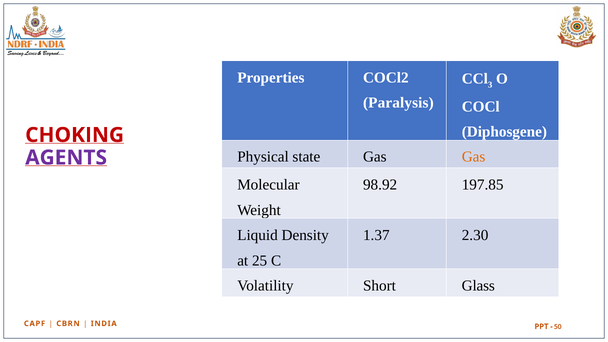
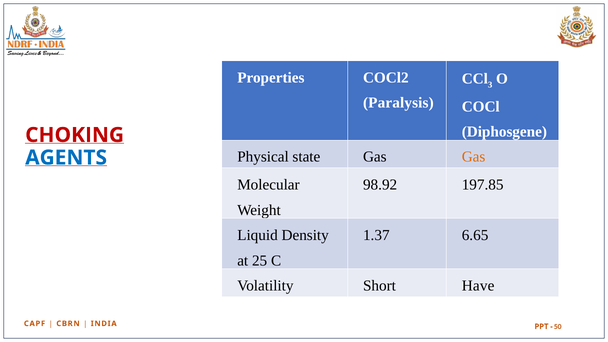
AGENTS colour: purple -> blue
2.30: 2.30 -> 6.65
Glass: Glass -> Have
